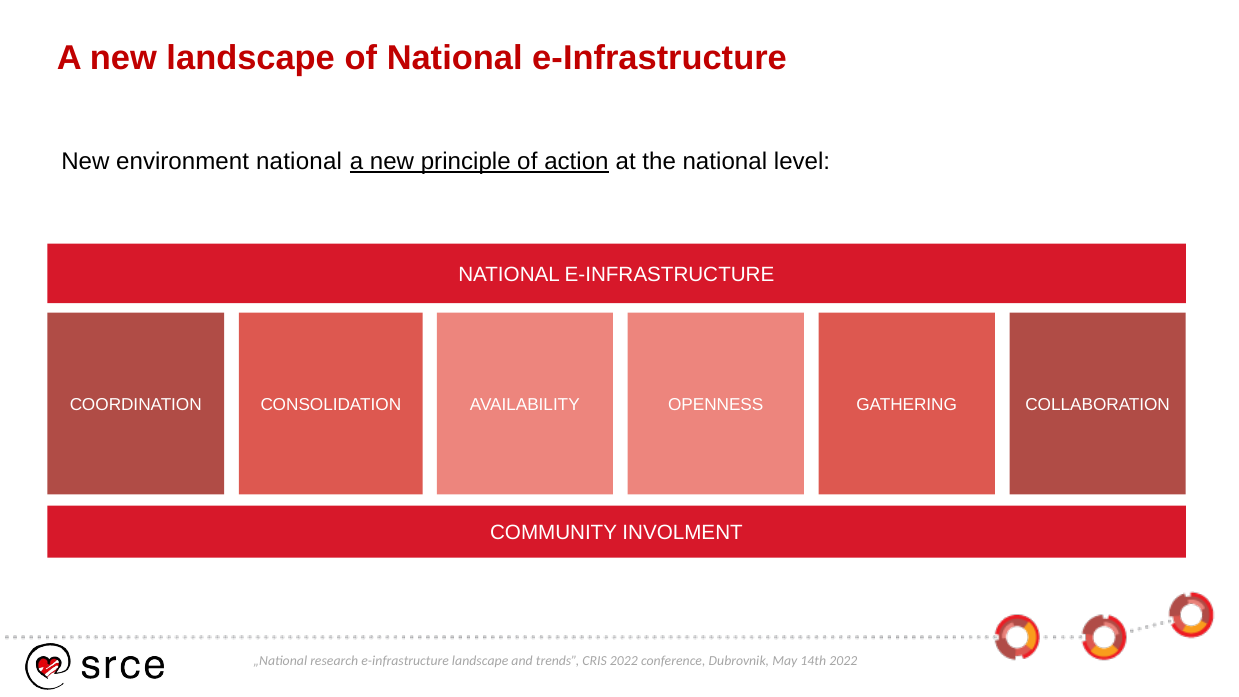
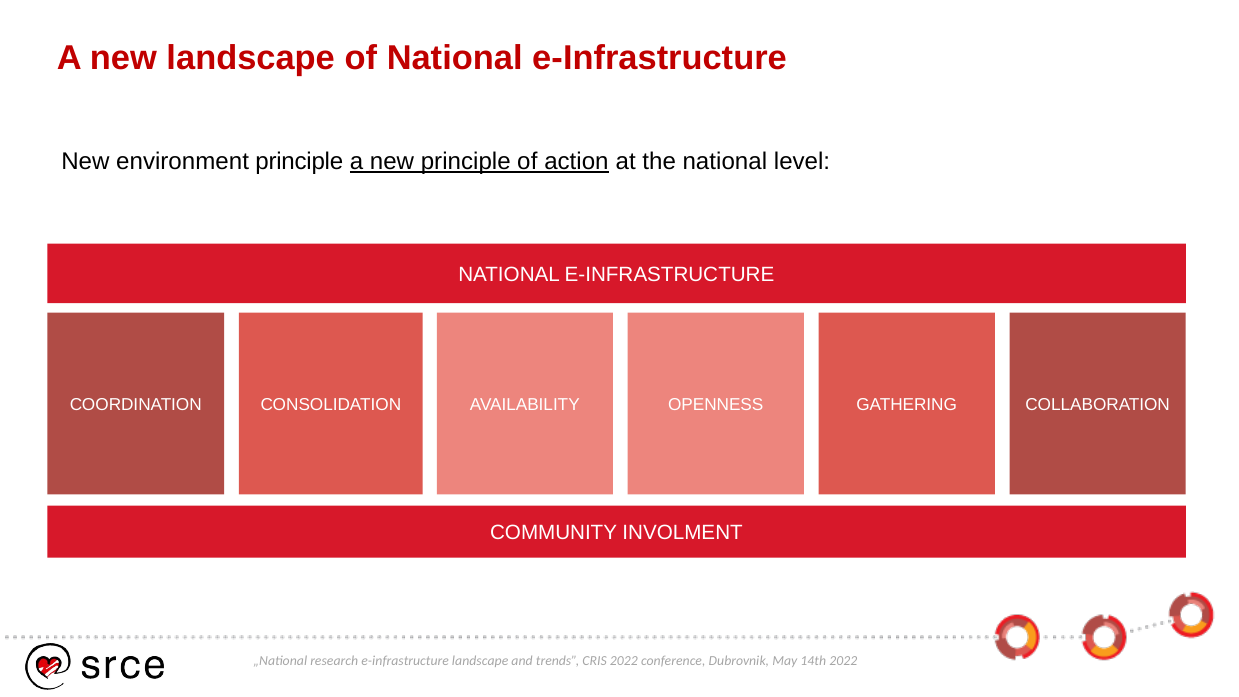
environment national: national -> principle
